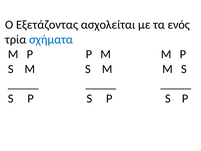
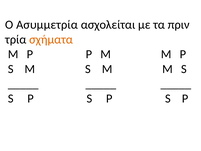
Εξετάζοντας: Εξετάζοντας -> Ασυμμετρία
ενός: ενός -> πριν
σχήματα colour: blue -> orange
